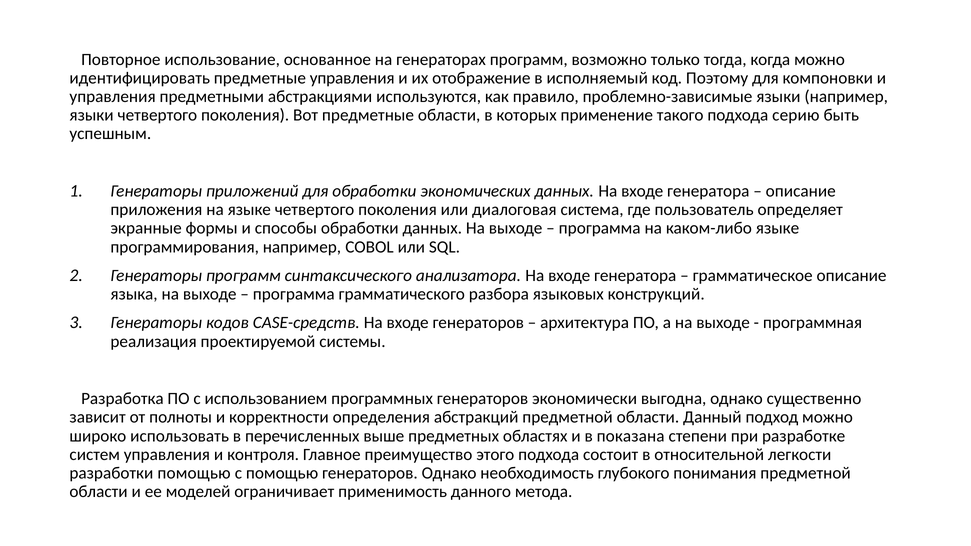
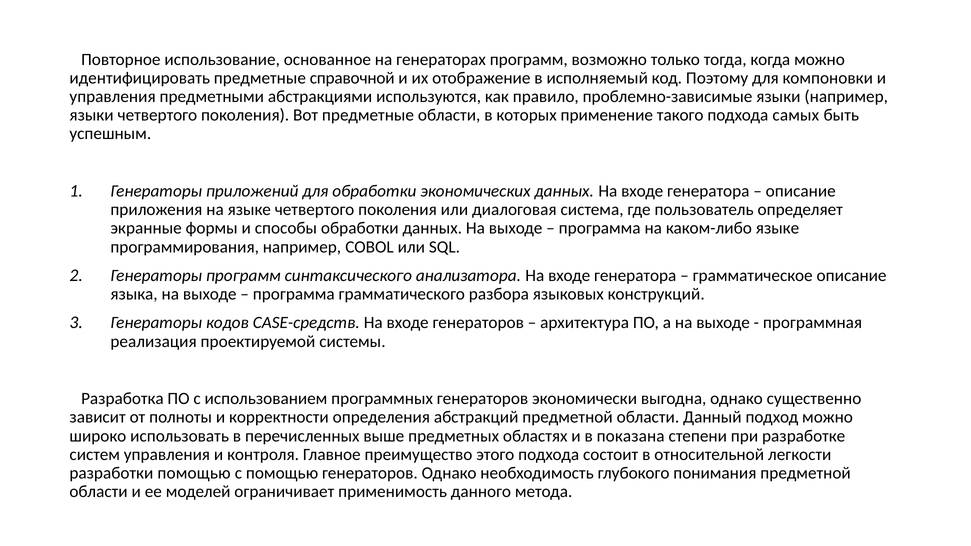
предметные управления: управления -> справочной
серию: серию -> самых
